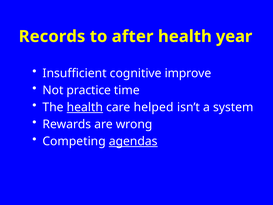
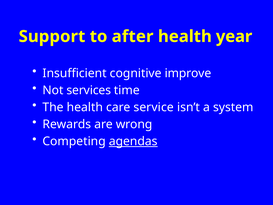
Records: Records -> Support
practice: practice -> services
health at (85, 107) underline: present -> none
helped: helped -> service
